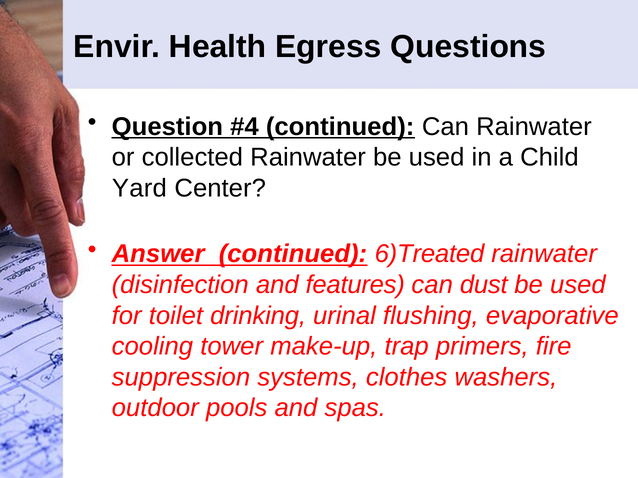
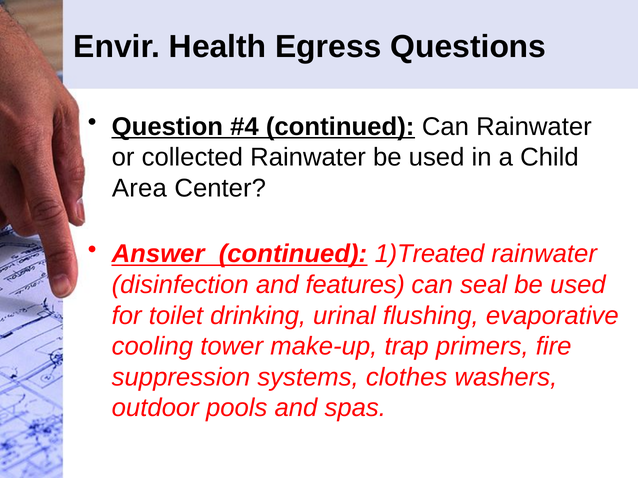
Yard: Yard -> Area
6)Treated: 6)Treated -> 1)Treated
dust: dust -> seal
